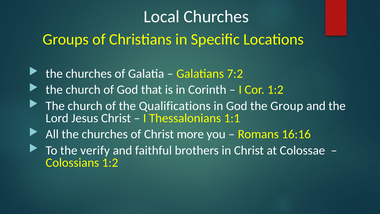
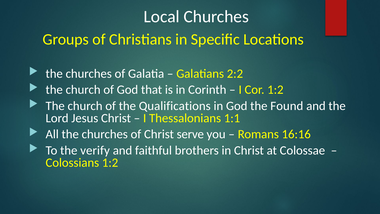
7:2: 7:2 -> 2:2
Group: Group -> Found
more: more -> serve
